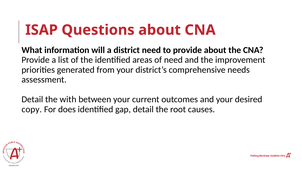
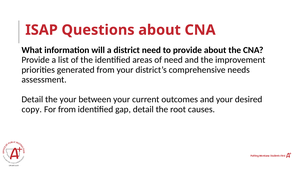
the with: with -> your
For does: does -> from
